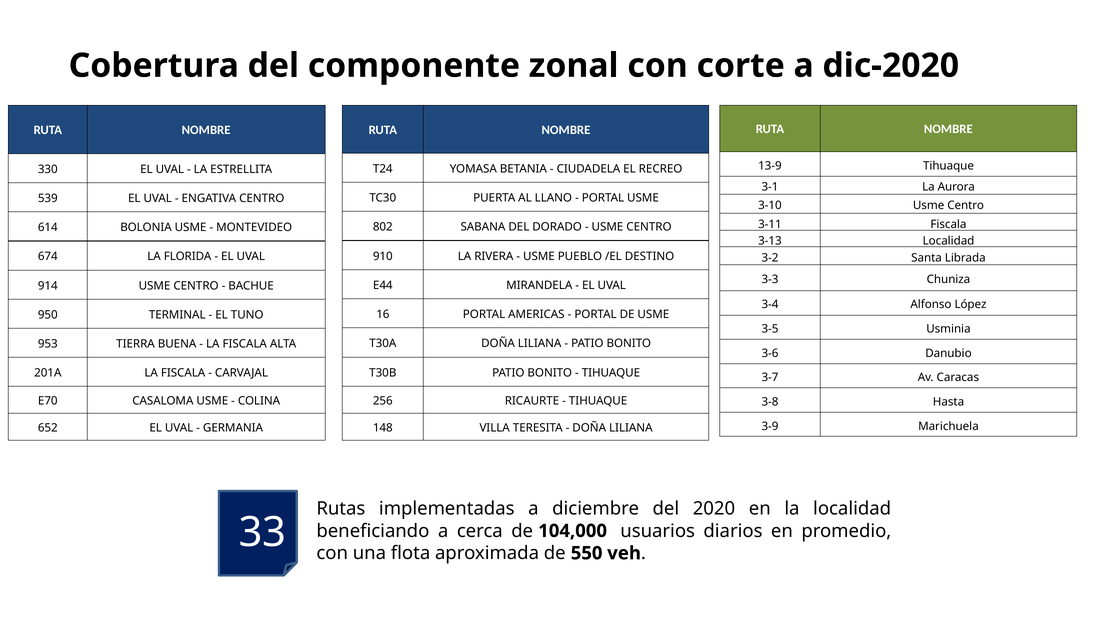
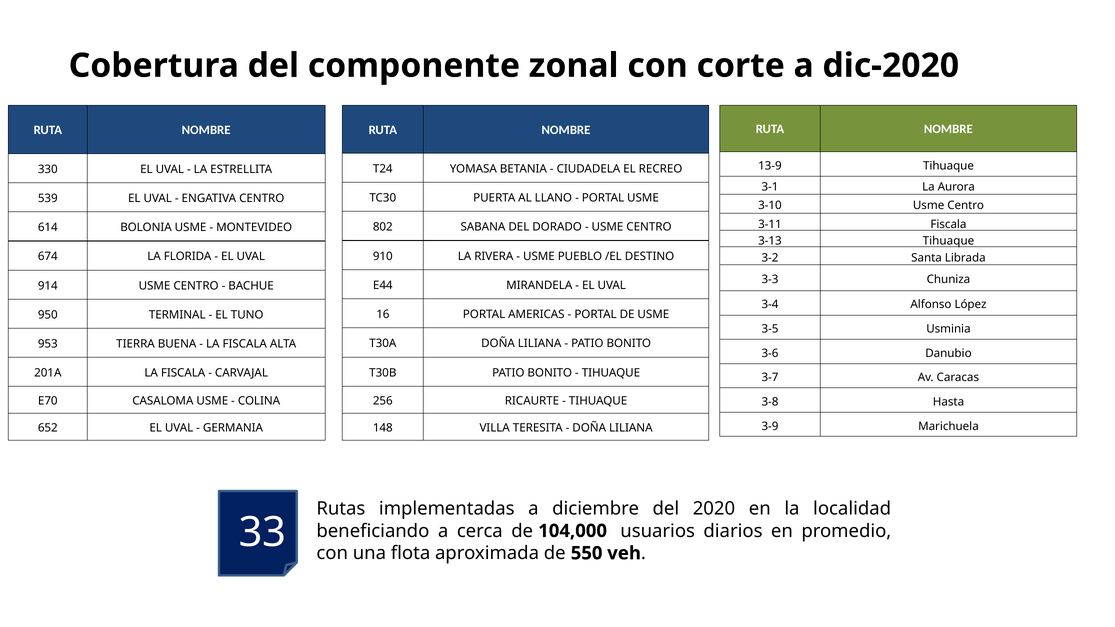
3-13 Localidad: Localidad -> Tihuaque
